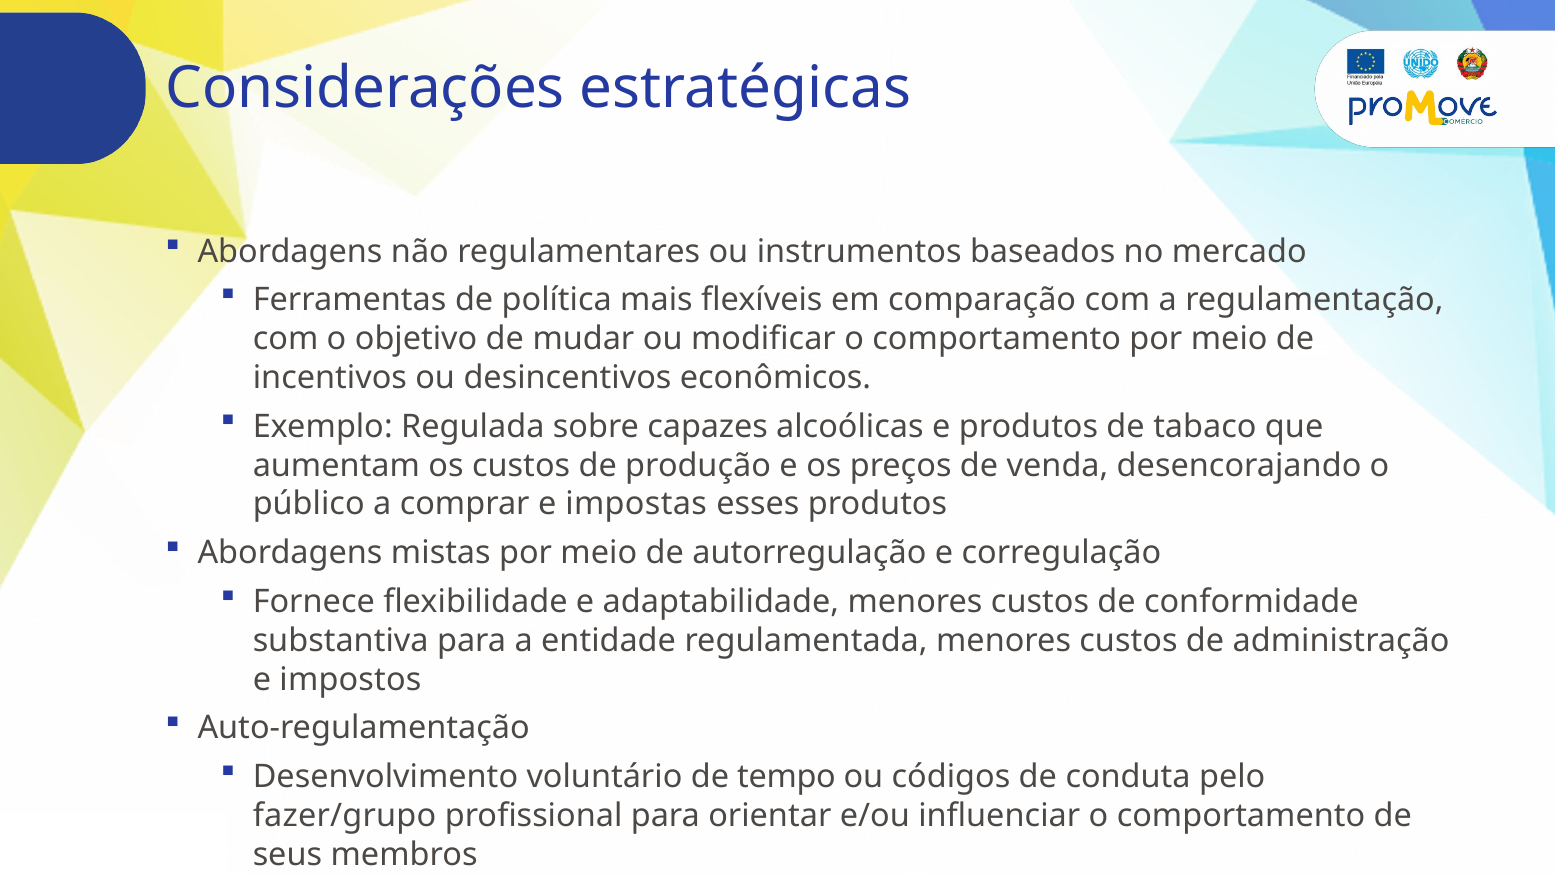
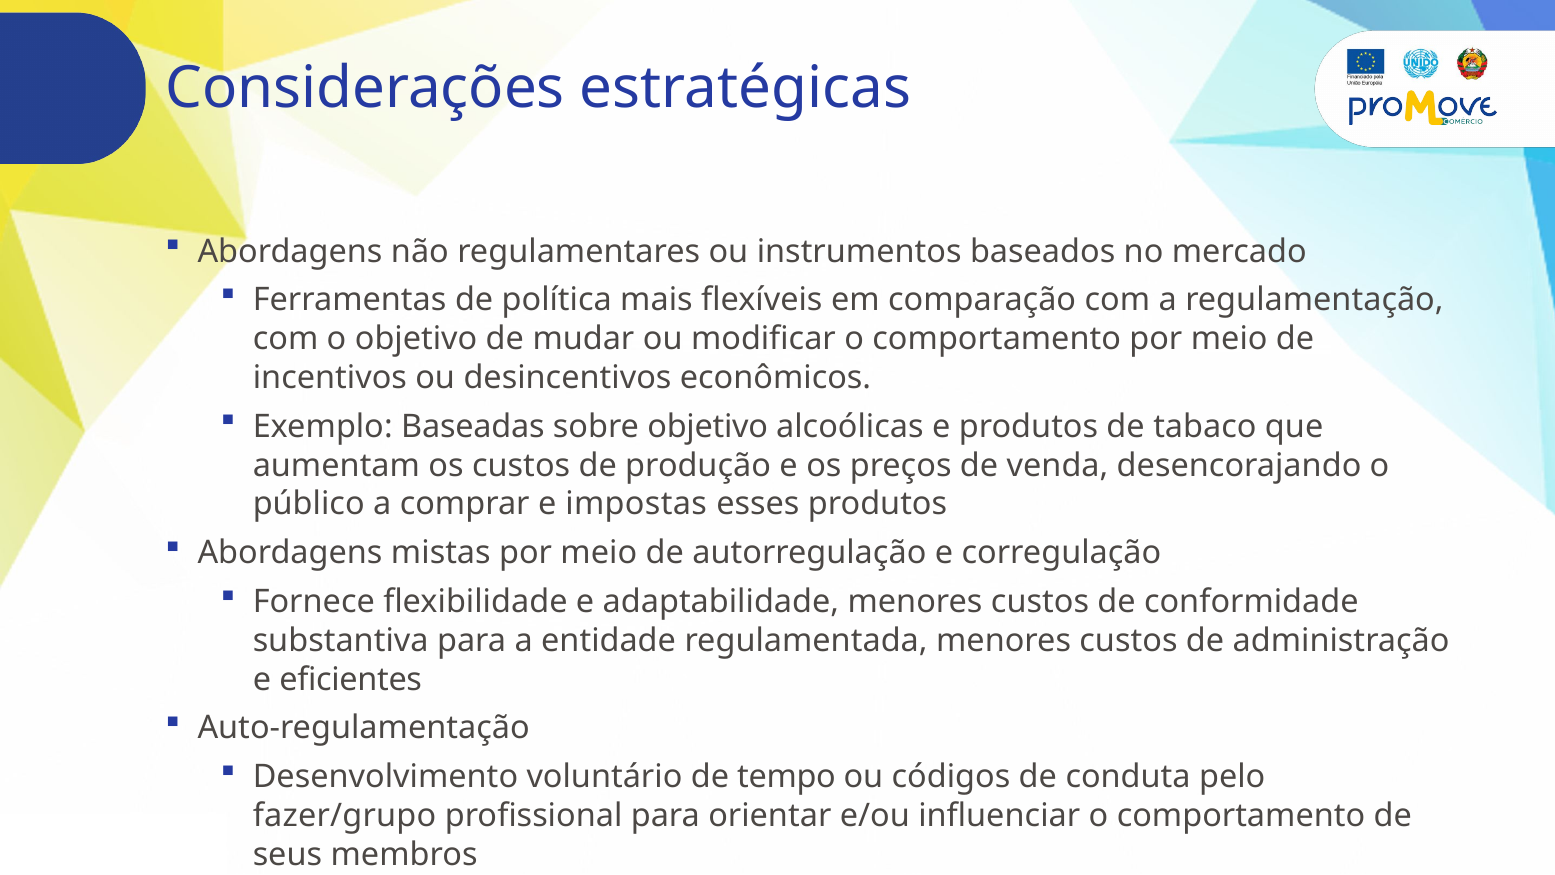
Regulada: Regulada -> Baseadas
sobre capazes: capazes -> objetivo
impostos: impostos -> eficientes
